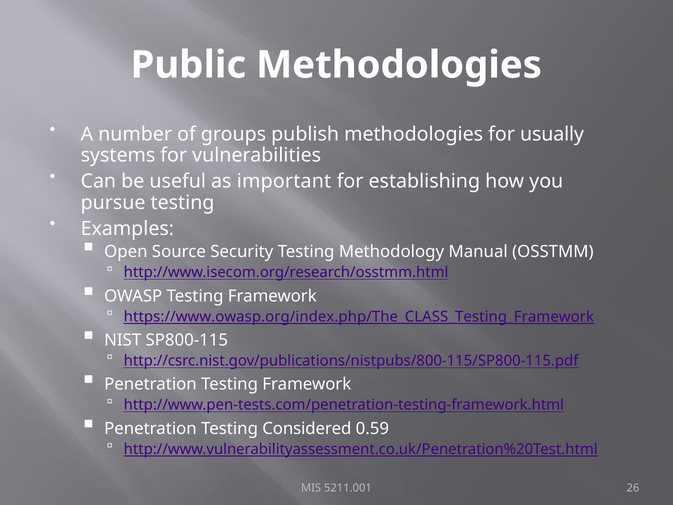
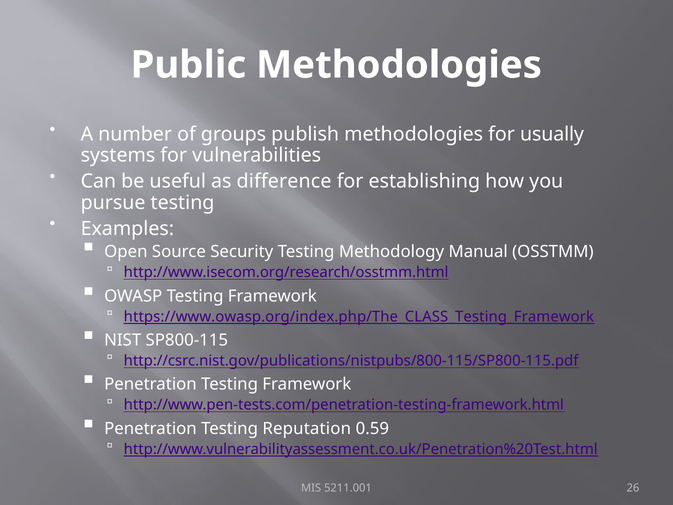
important: important -> difference
Considered: Considered -> Reputation
